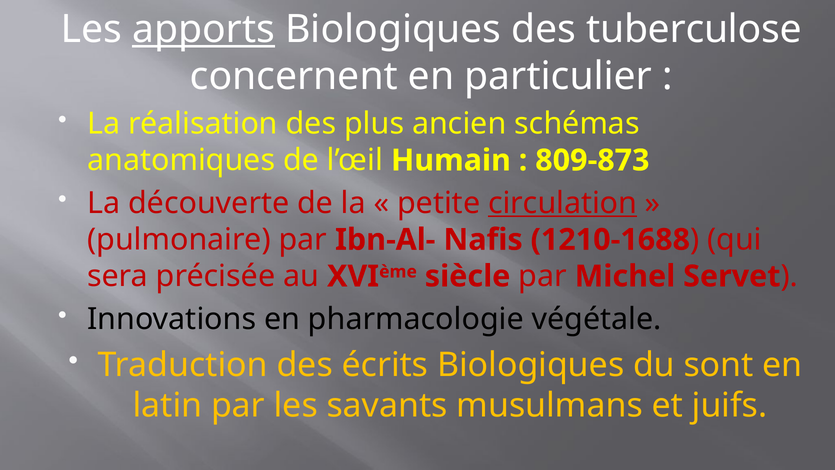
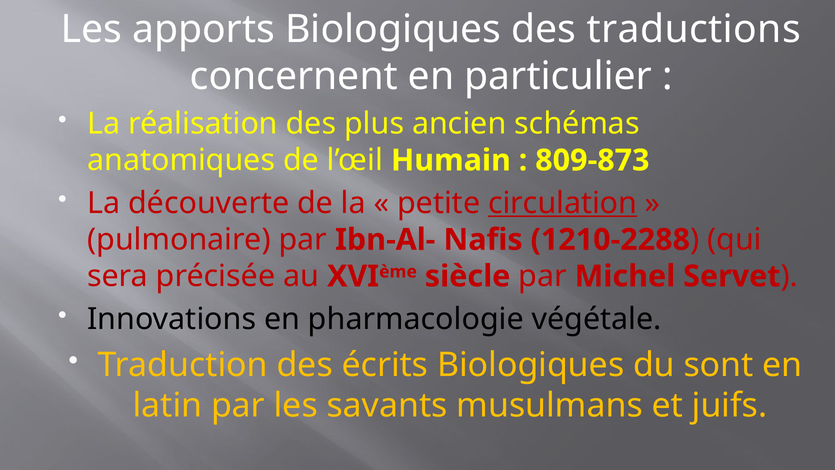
apports underline: present -> none
tuberculose: tuberculose -> traductions
1210-1688: 1210-1688 -> 1210-2288
